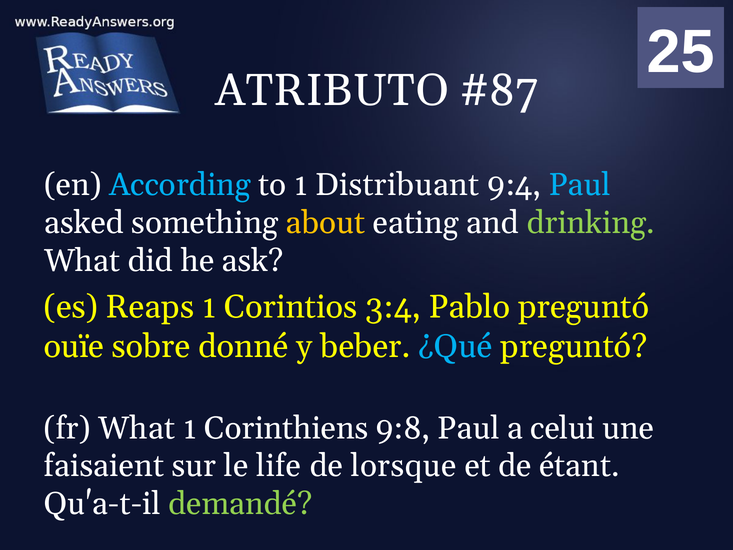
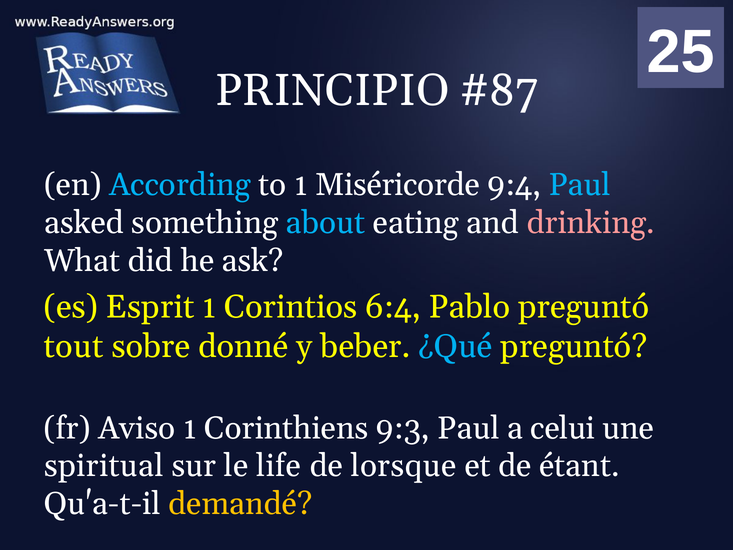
ATRIBUTO: ATRIBUTO -> PRINCIPIO
Distribuant: Distribuant -> Miséricorde
about colour: yellow -> light blue
drinking colour: light green -> pink
Reaps: Reaps -> Esprit
3:4: 3:4 -> 6:4
ouïe: ouïe -> tout
fr What: What -> Aviso
9:8: 9:8 -> 9:3
faisaient: faisaient -> spiritual
demandé colour: light green -> yellow
